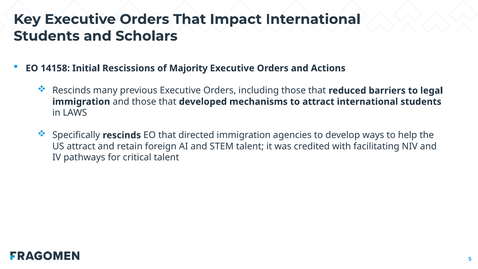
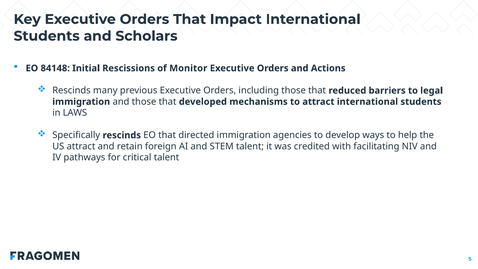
14158: 14158 -> 84148
Majority: Majority -> Monitor
